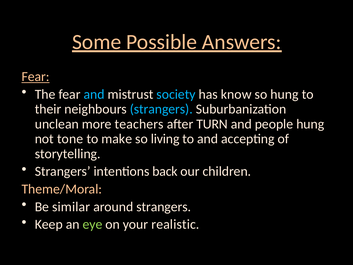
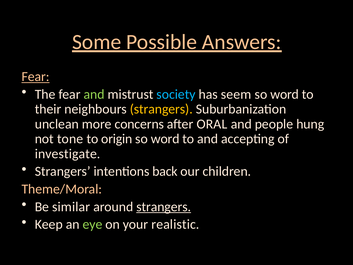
and at (94, 94) colour: light blue -> light green
know: know -> seem
hung at (285, 94): hung -> word
strangers at (161, 109) colour: light blue -> yellow
teachers: teachers -> concerns
TURN: TURN -> ORAL
make: make -> origin
living at (165, 139): living -> word
storytelling: storytelling -> investigate
strangers at (164, 207) underline: none -> present
